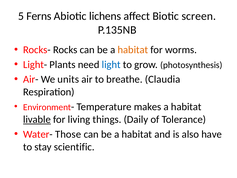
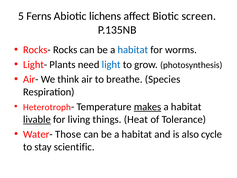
habitat at (133, 50) colour: orange -> blue
units: units -> think
Claudia: Claudia -> Species
Environment: Environment -> Heterotroph
makes underline: none -> present
Daily: Daily -> Heat
have: have -> cycle
